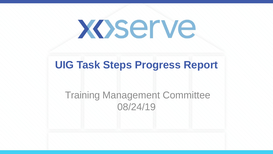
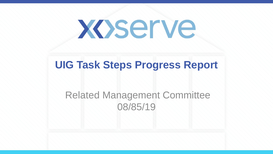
Training: Training -> Related
08/24/19: 08/24/19 -> 08/85/19
